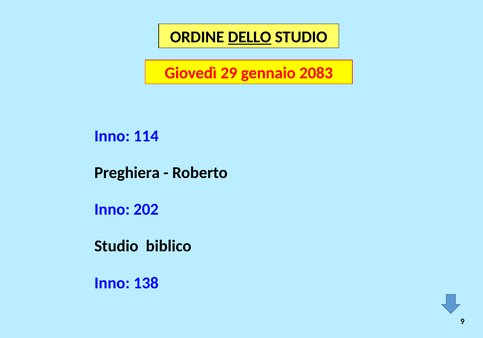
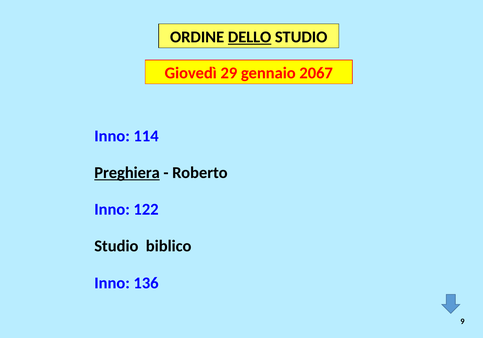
2083: 2083 -> 2067
Preghiera underline: none -> present
202: 202 -> 122
138: 138 -> 136
